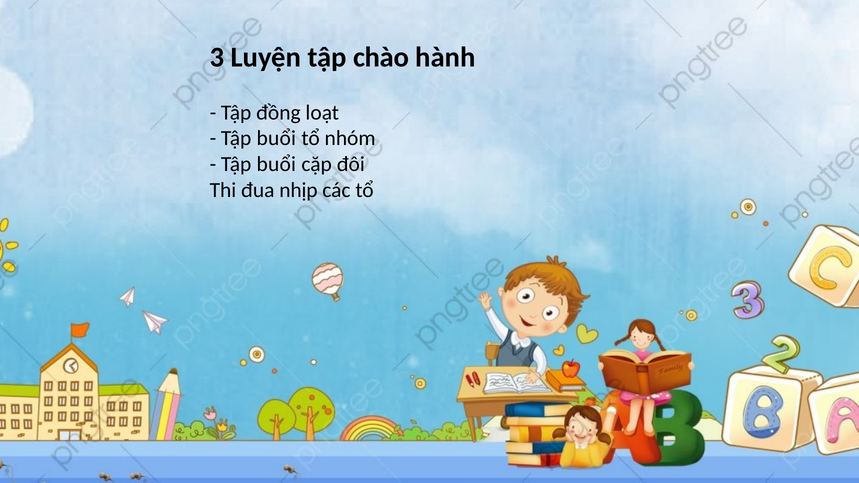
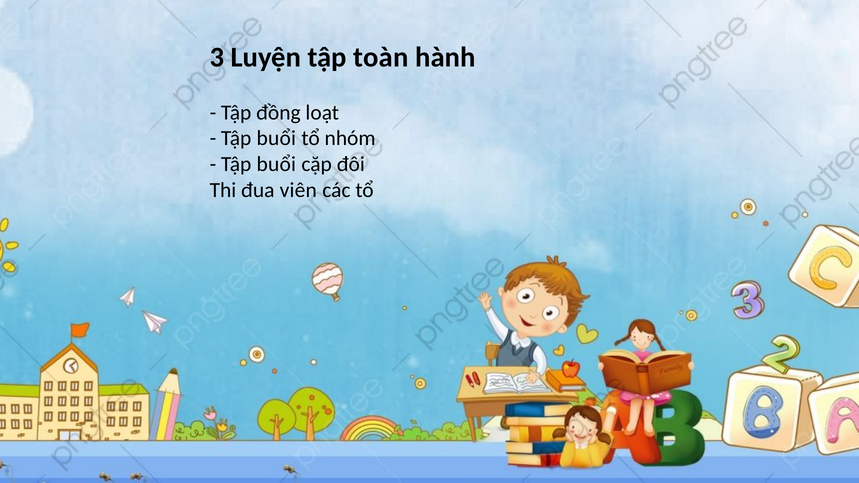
chào: chào -> toàn
nhịp: nhịp -> viên
